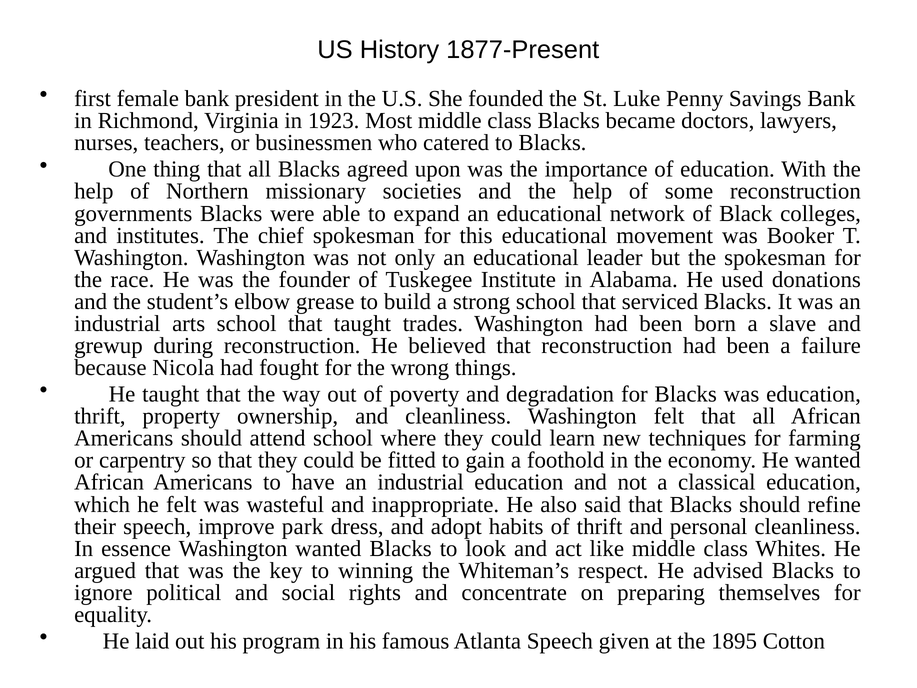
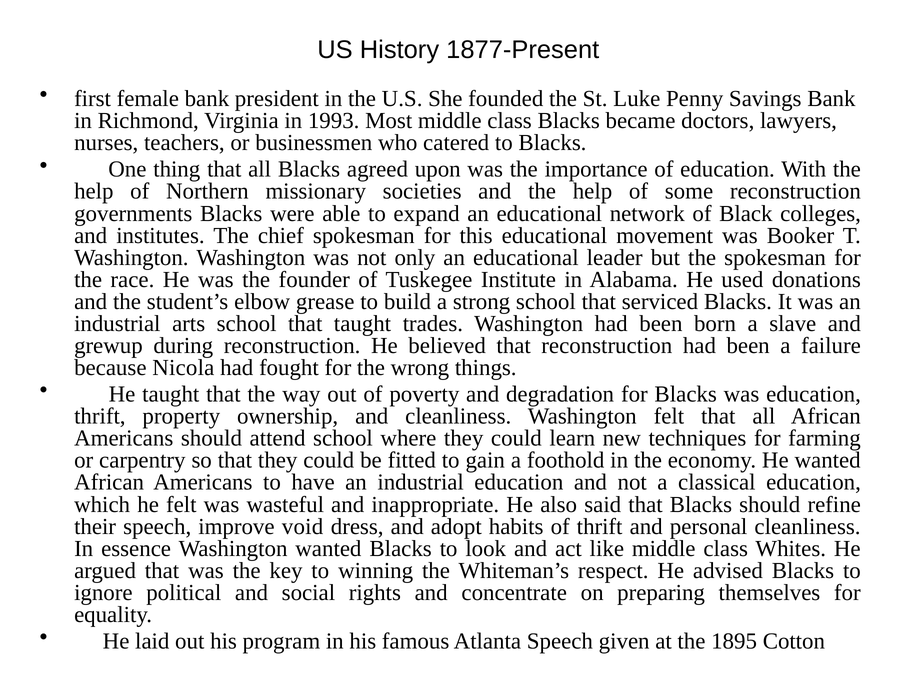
1923: 1923 -> 1993
park: park -> void
